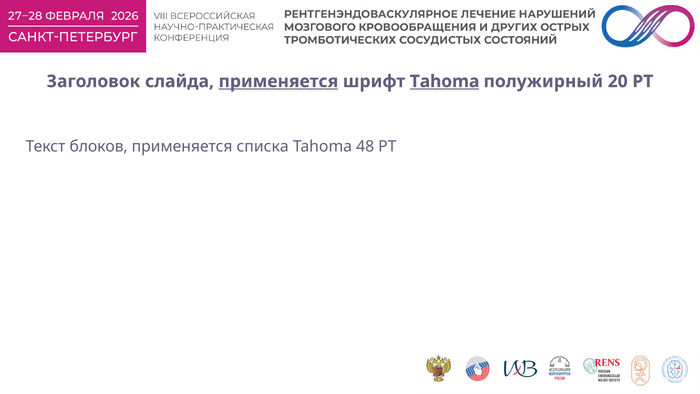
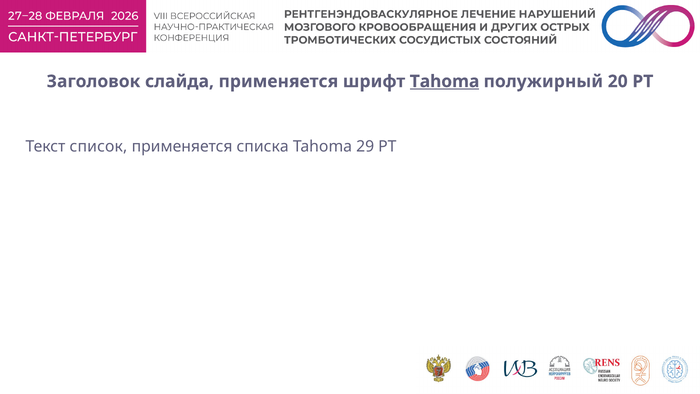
применяется at (278, 81) underline: present -> none
блоков: блоков -> список
48: 48 -> 29
